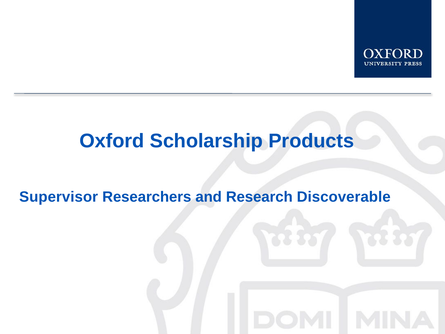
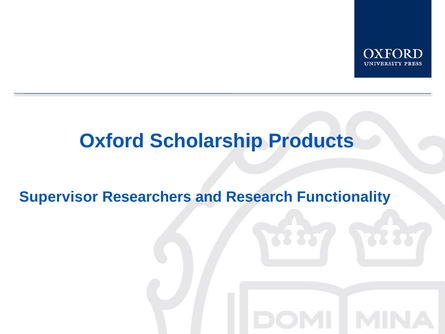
Discoverable: Discoverable -> Functionality
